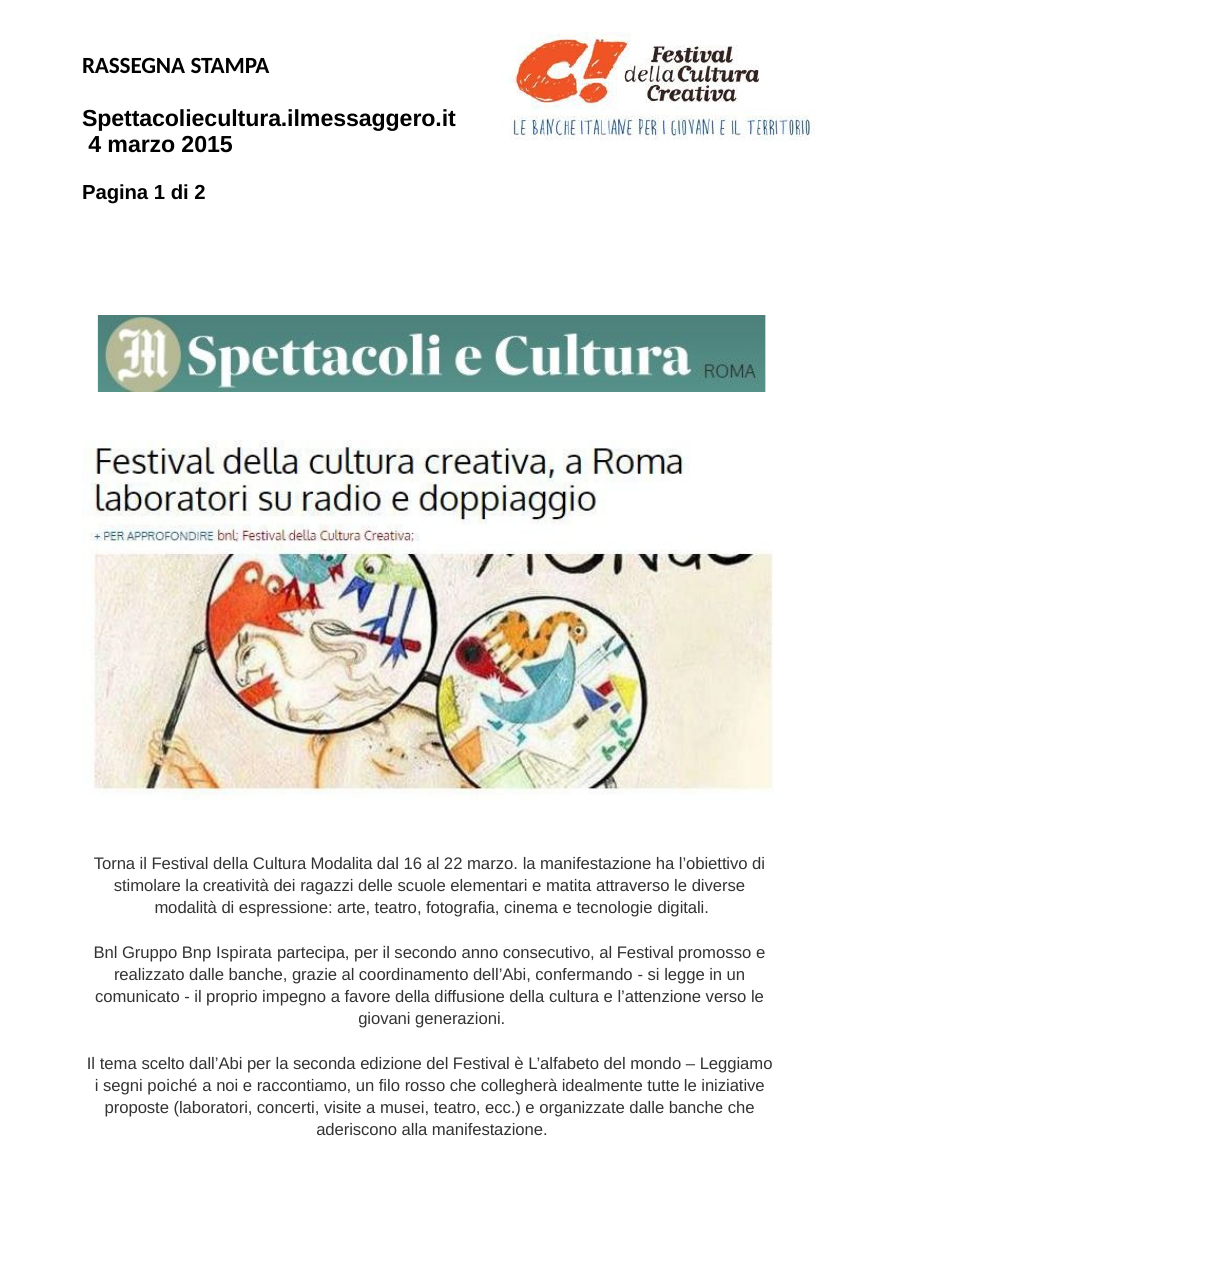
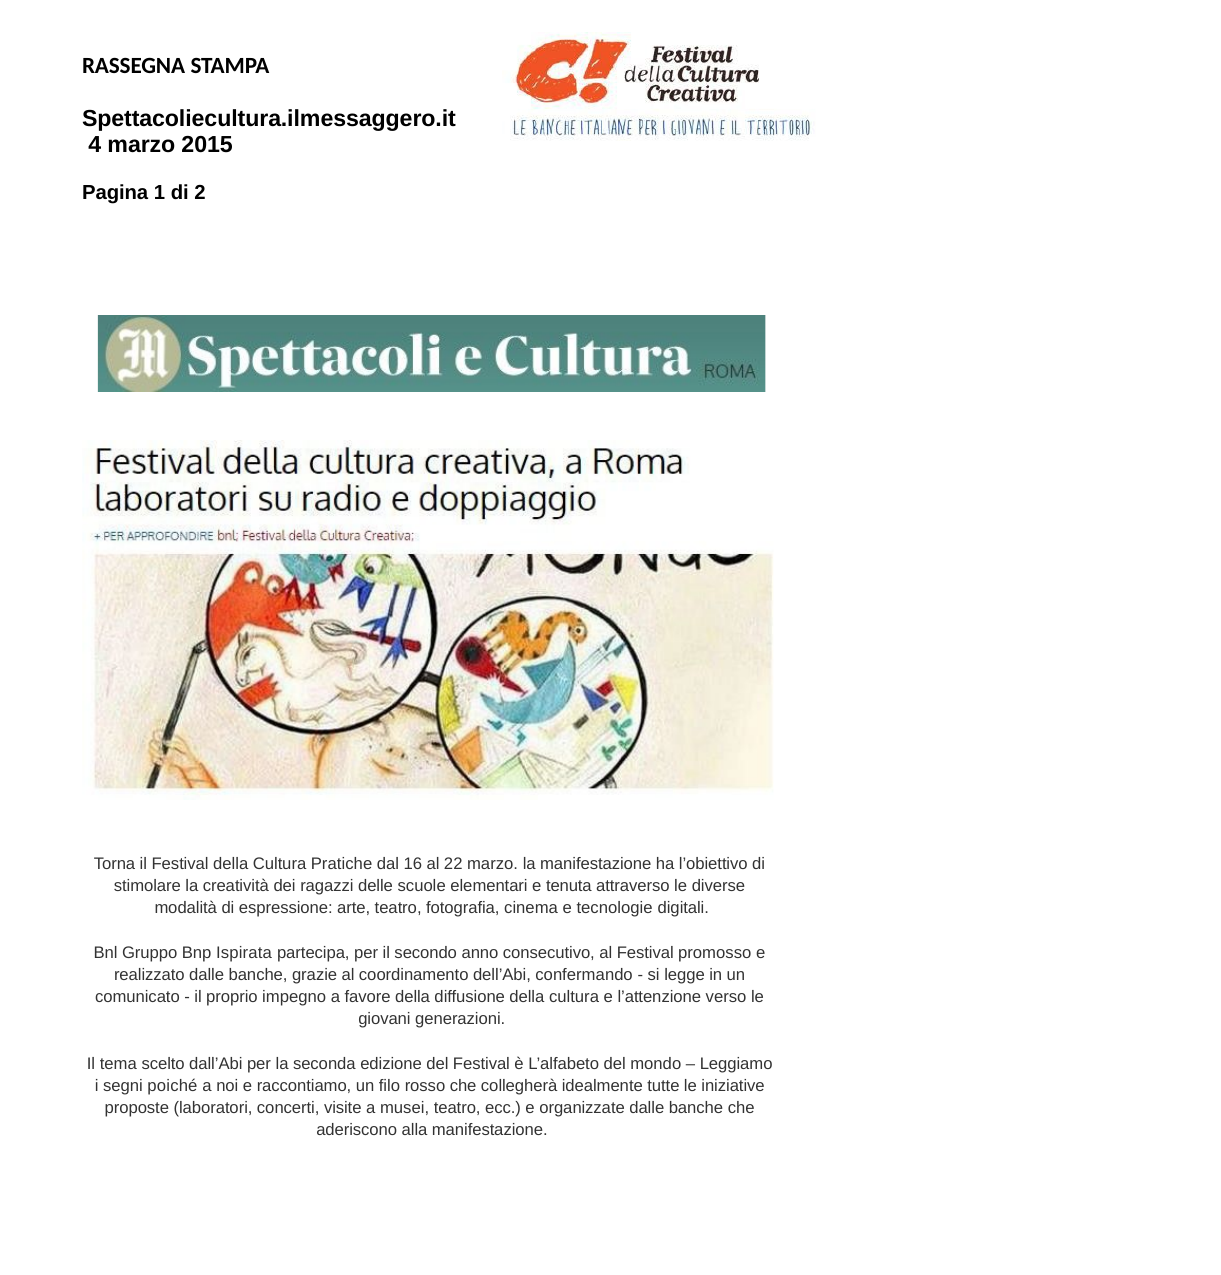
Modalita: Modalita -> Pratiche
matita: matita -> tenuta
